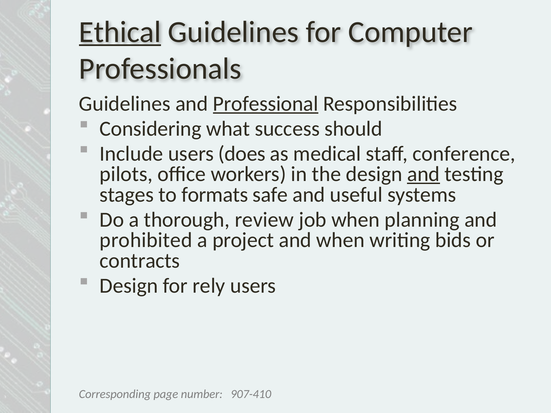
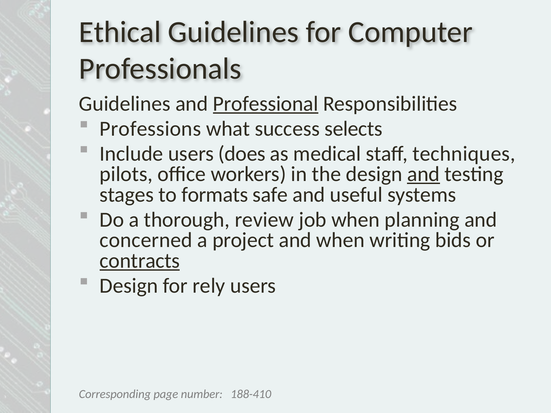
Ethical underline: present -> none
Considering: Considering -> Professions
should: should -> selects
conference: conference -> techniques
prohibited: prohibited -> concerned
contracts underline: none -> present
907-410: 907-410 -> 188-410
